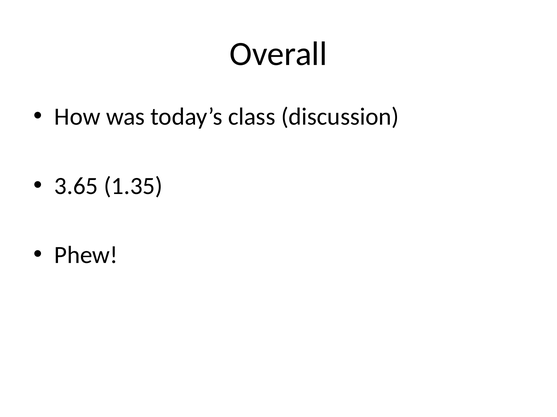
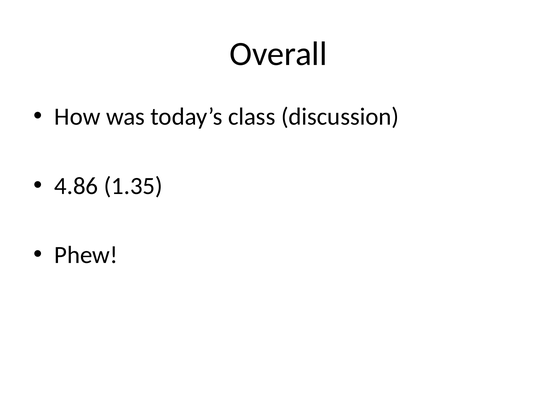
3.65: 3.65 -> 4.86
